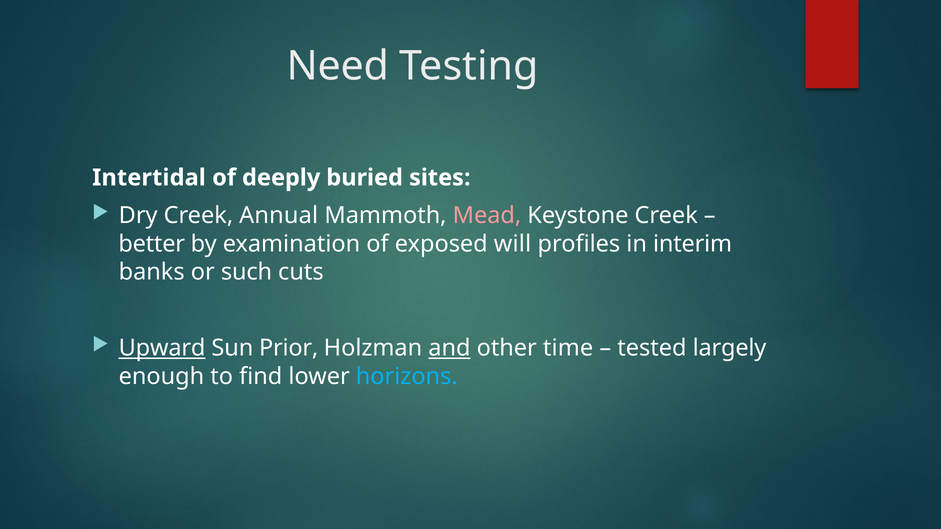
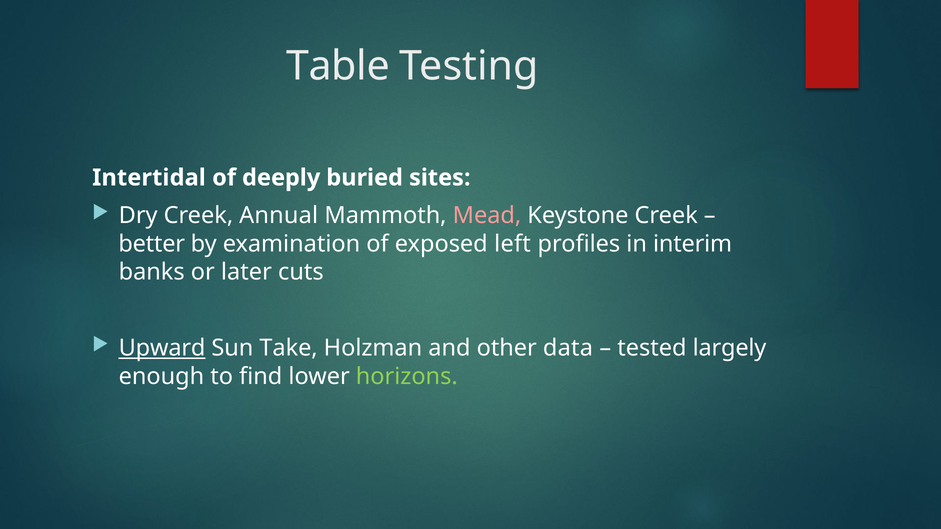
Need: Need -> Table
will: will -> left
such: such -> later
Prior: Prior -> Take
and underline: present -> none
time: time -> data
horizons colour: light blue -> light green
